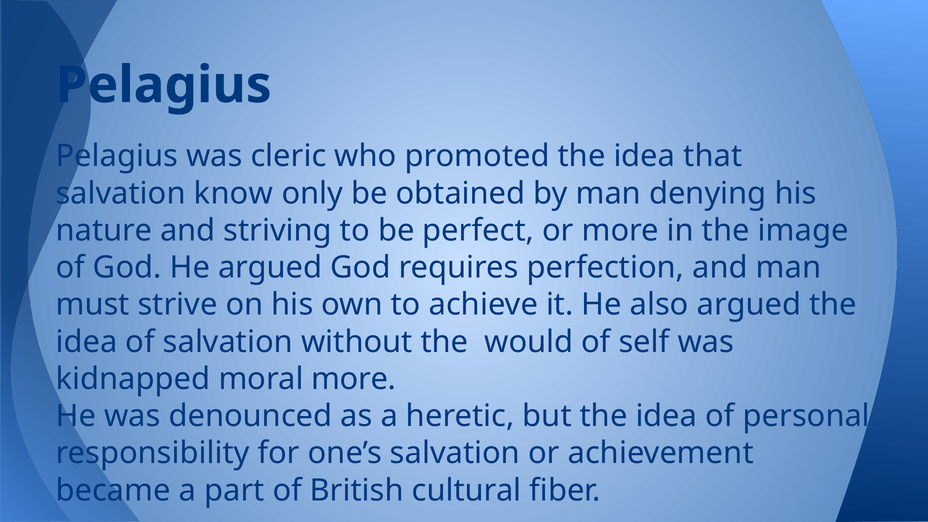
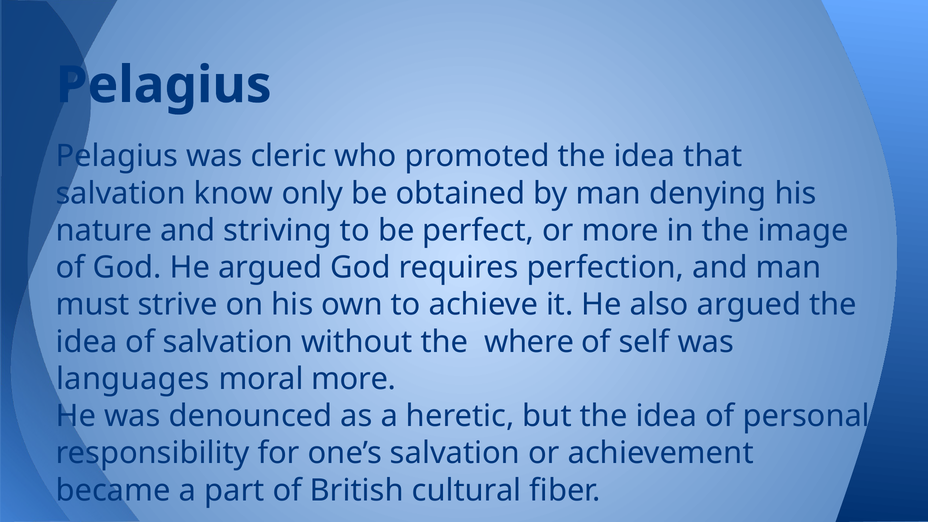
would: would -> where
kidnapped: kidnapped -> languages
